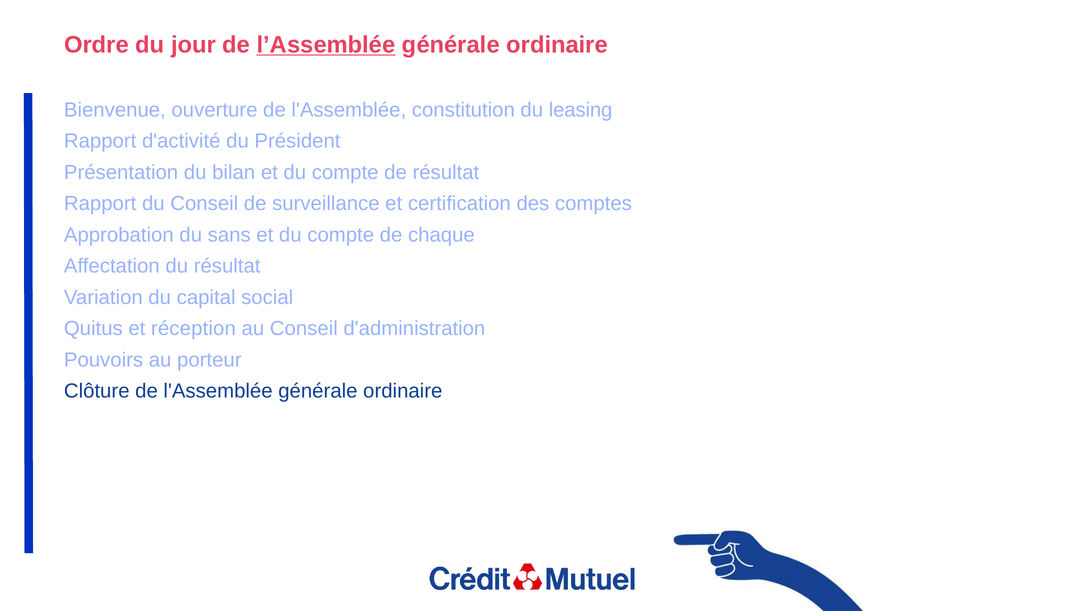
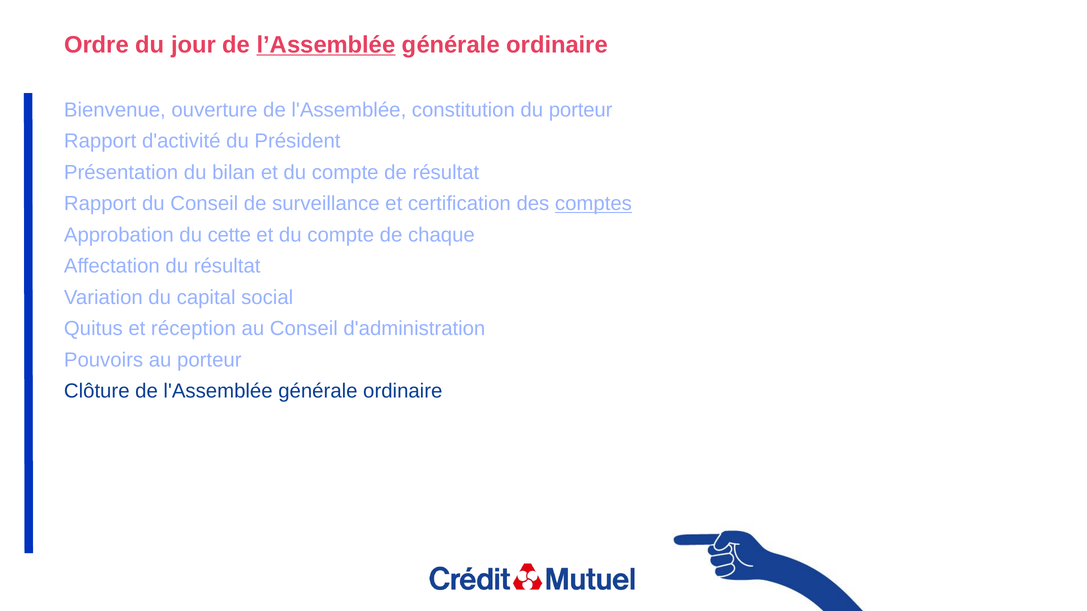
du leasing: leasing -> porteur
comptes underline: none -> present
sans: sans -> cette
